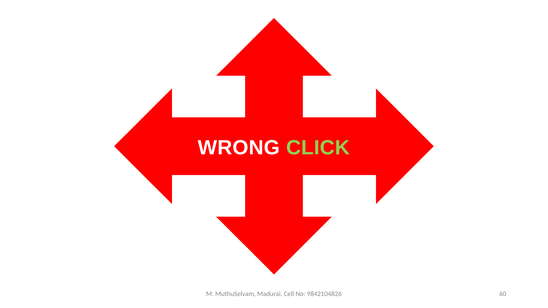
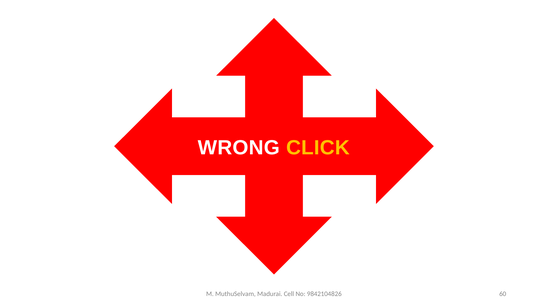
CLICK colour: light green -> yellow
